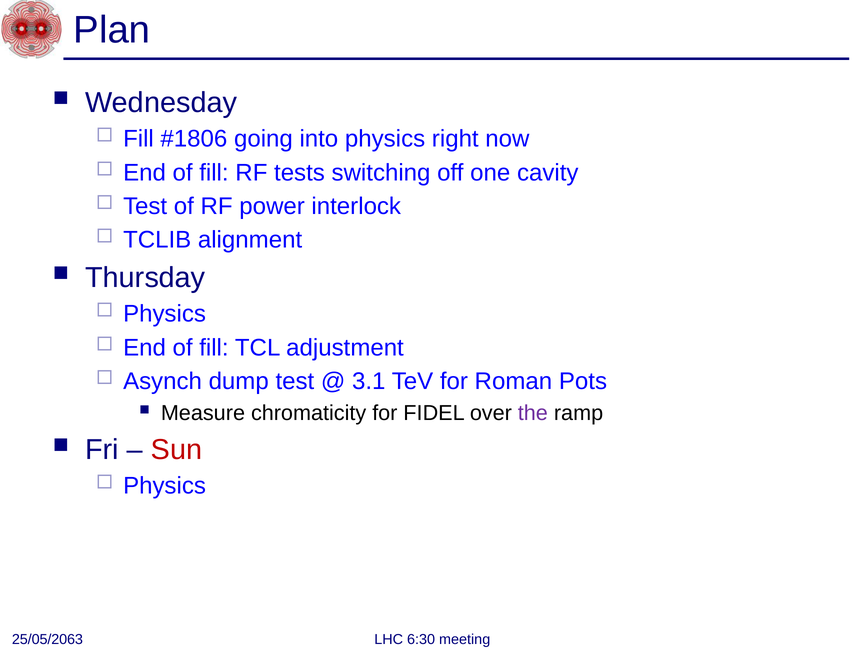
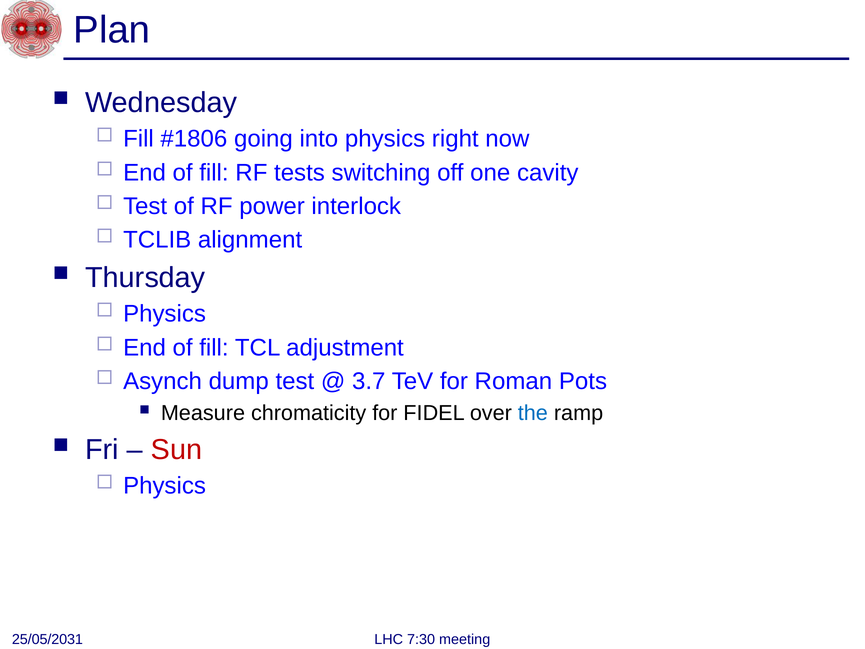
3.1: 3.1 -> 3.7
the colour: purple -> blue
25/05/2063: 25/05/2063 -> 25/05/2031
6:30: 6:30 -> 7:30
